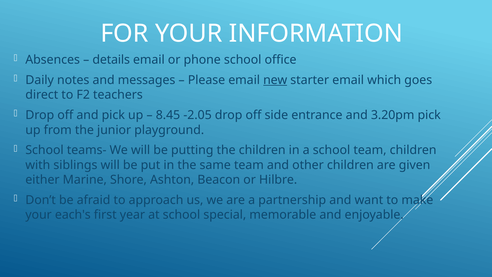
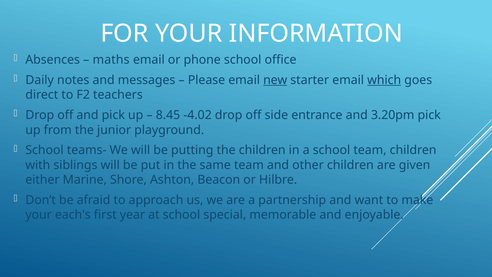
details: details -> maths
which underline: none -> present
-2.05: -2.05 -> -4.02
